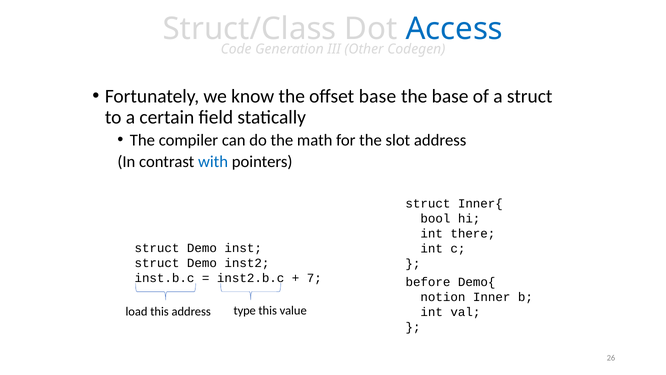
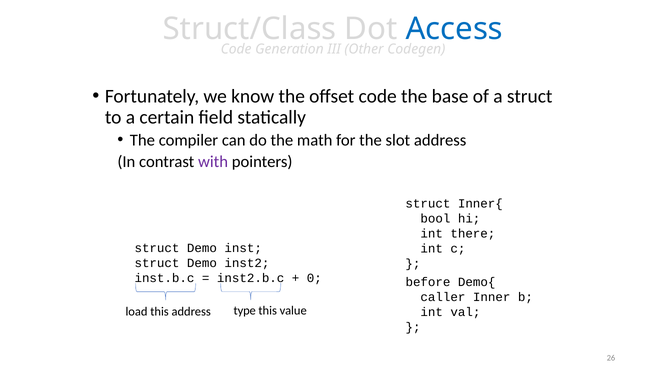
offset base: base -> code
with colour: blue -> purple
7: 7 -> 0
notion: notion -> caller
